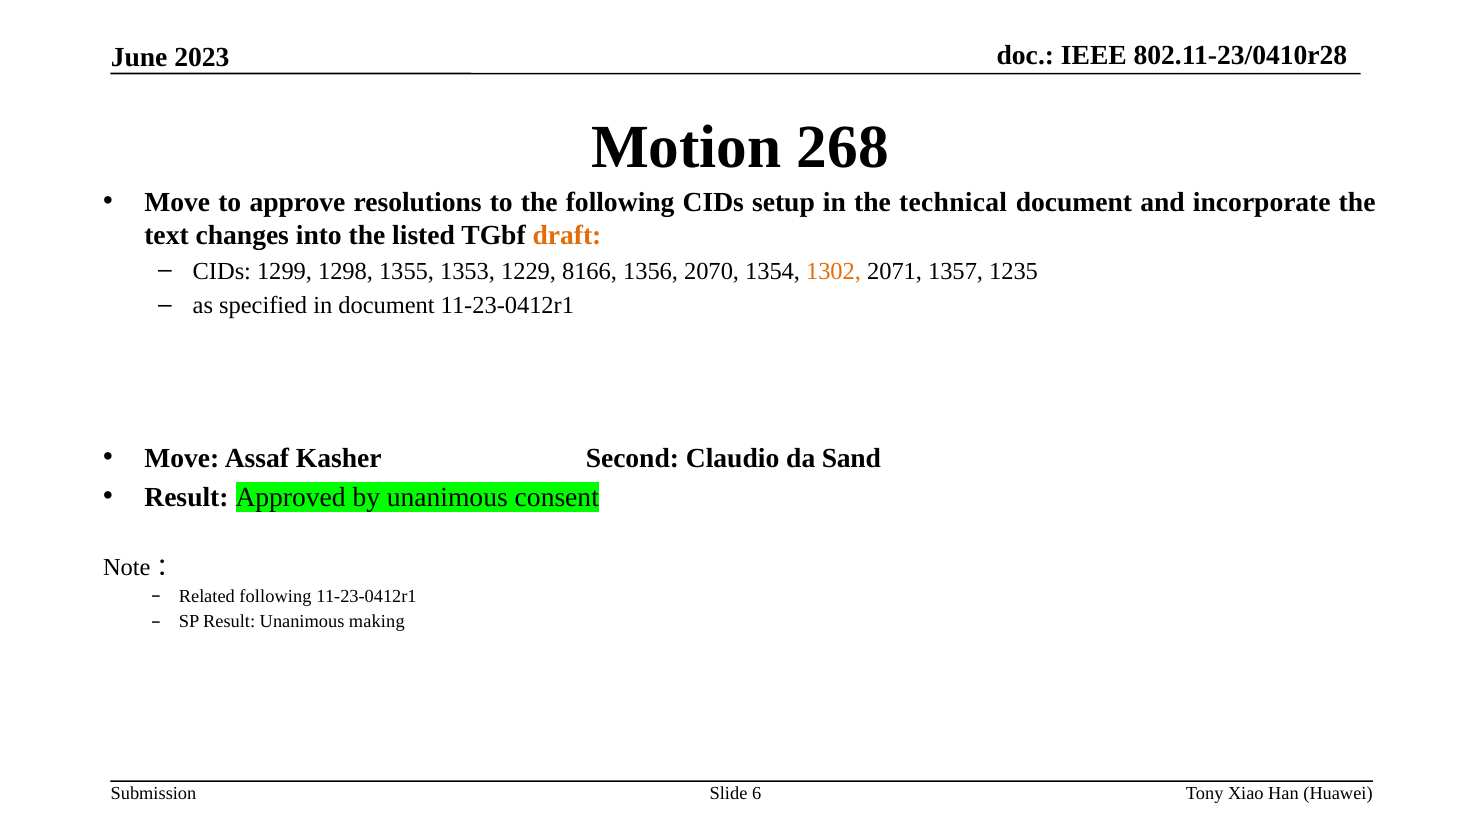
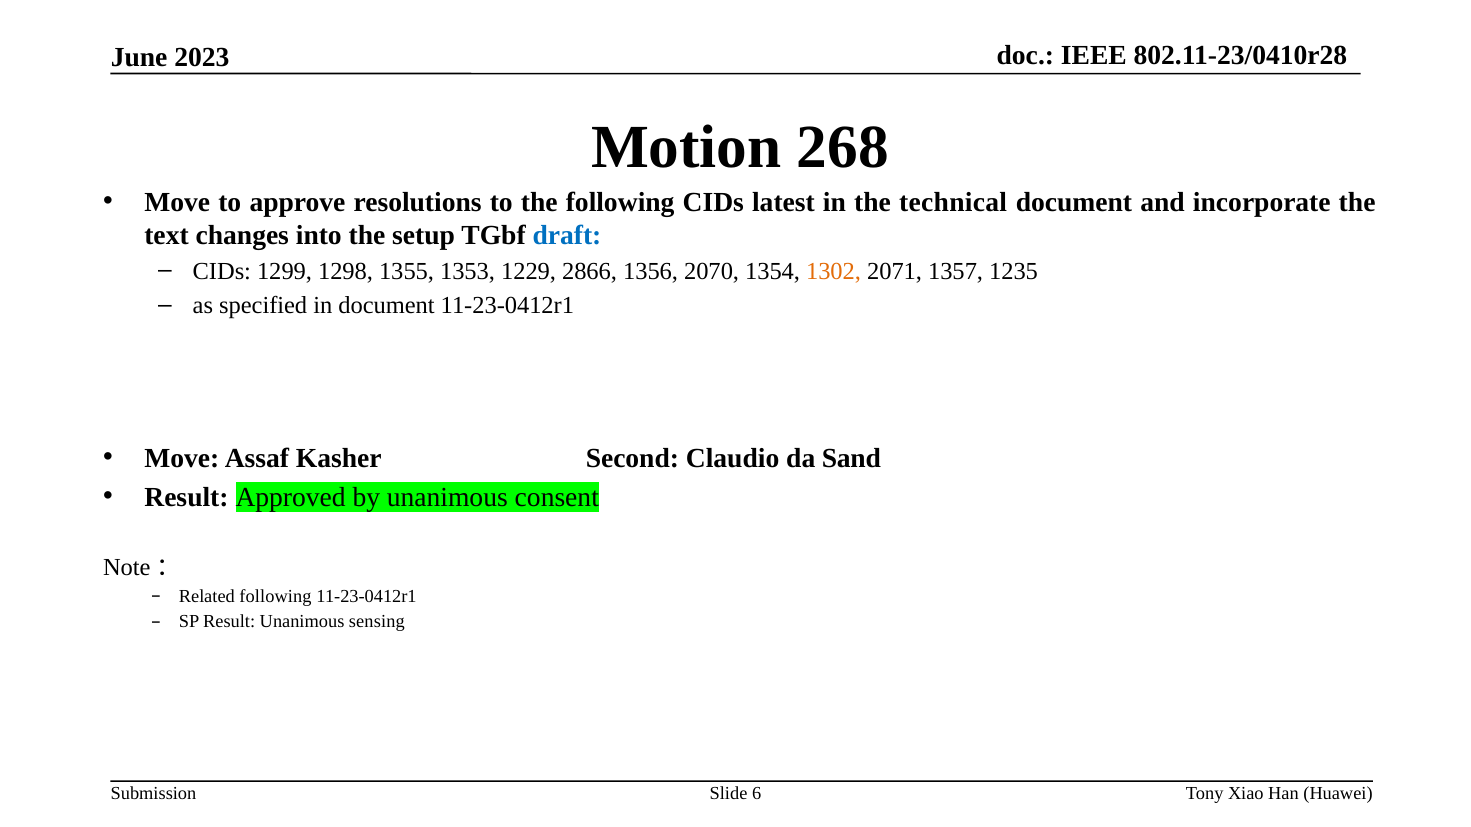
setup: setup -> latest
listed: listed -> setup
draft colour: orange -> blue
8166: 8166 -> 2866
making: making -> sensing
